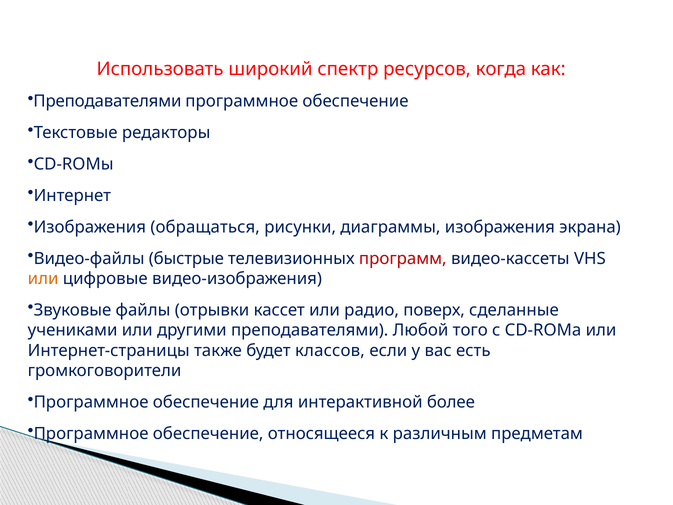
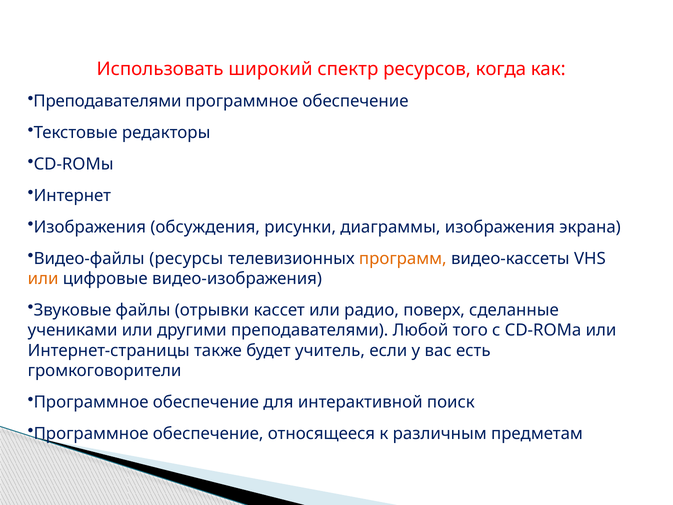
обращаться: обращаться -> обсуждения
быстрые: быстрые -> ресурсы
программ colour: red -> orange
классов: классов -> учитель
более: более -> поиск
